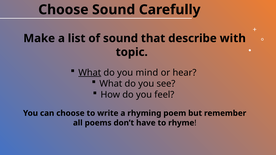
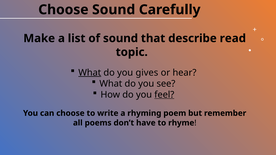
with: with -> read
mind: mind -> gives
feel underline: none -> present
